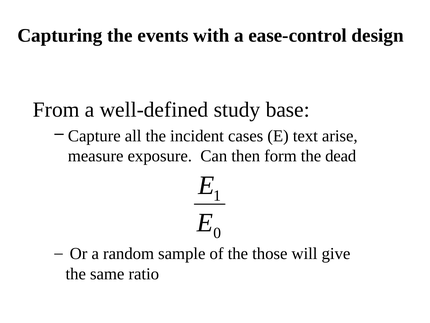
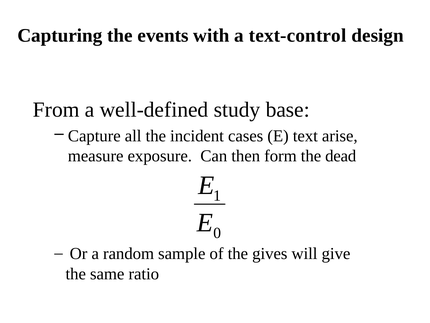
ease-control: ease-control -> text-control
those: those -> gives
